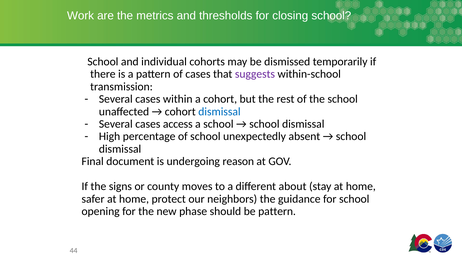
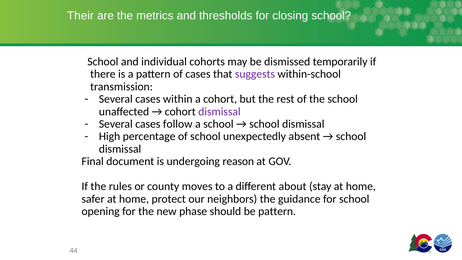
Work: Work -> Their
dismissal at (219, 111) colour: blue -> purple
access: access -> follow
signs: signs -> rules
